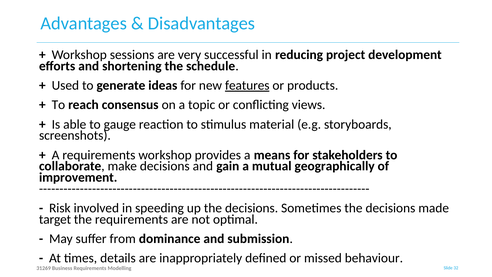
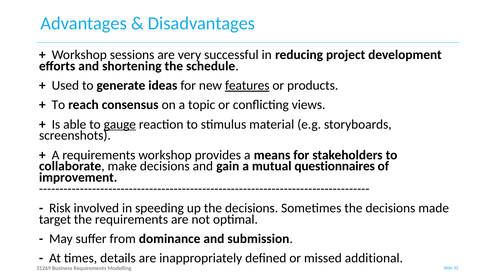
gauge underline: none -> present
geographically: geographically -> questionnaires
behaviour: behaviour -> additional
